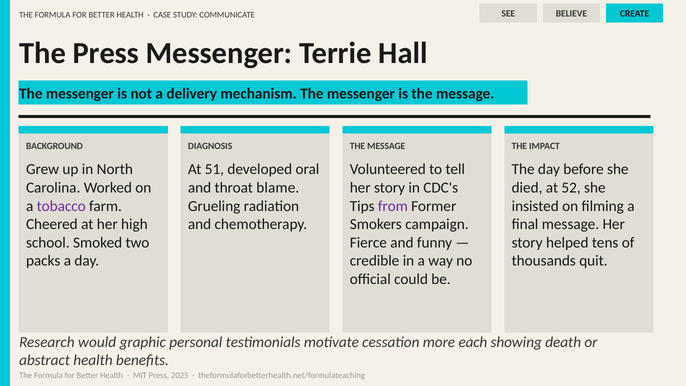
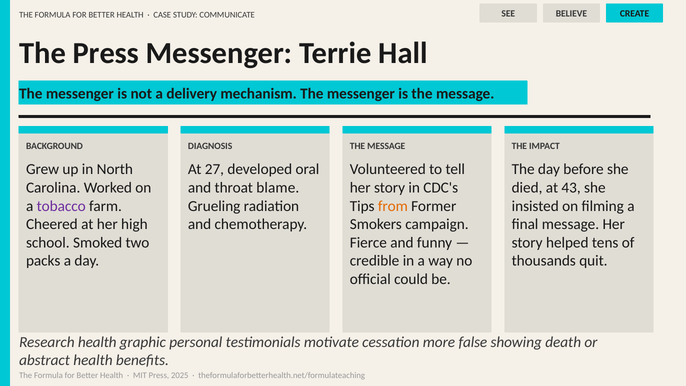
51: 51 -> 27
52: 52 -> 43
from colour: purple -> orange
Research would: would -> health
each: each -> false
